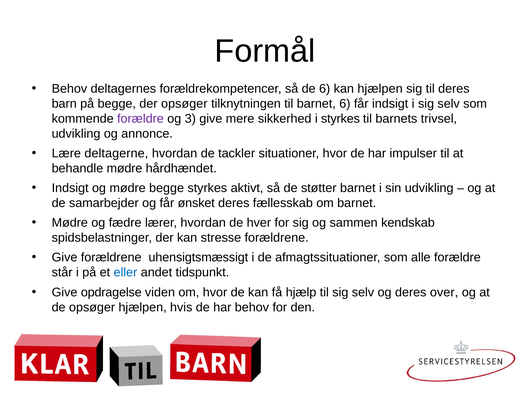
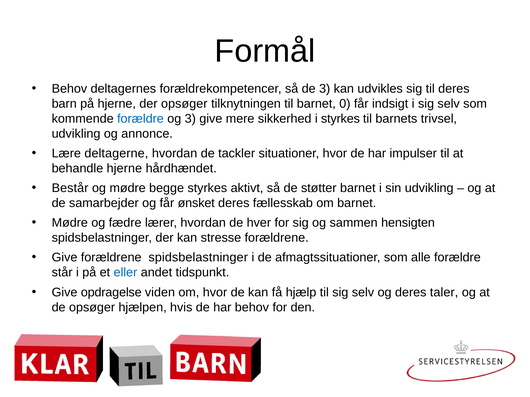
de 6: 6 -> 3
kan hjælpen: hjælpen -> udvikles
på begge: begge -> hjerne
barnet 6: 6 -> 0
forældre at (140, 119) colour: purple -> blue
behandle mødre: mødre -> hjerne
Indsigt at (70, 188): Indsigt -> Består
kendskab: kendskab -> hensigten
forældrene uhensigtsmæssigt: uhensigtsmæssigt -> spidsbelastninger
over: over -> taler
